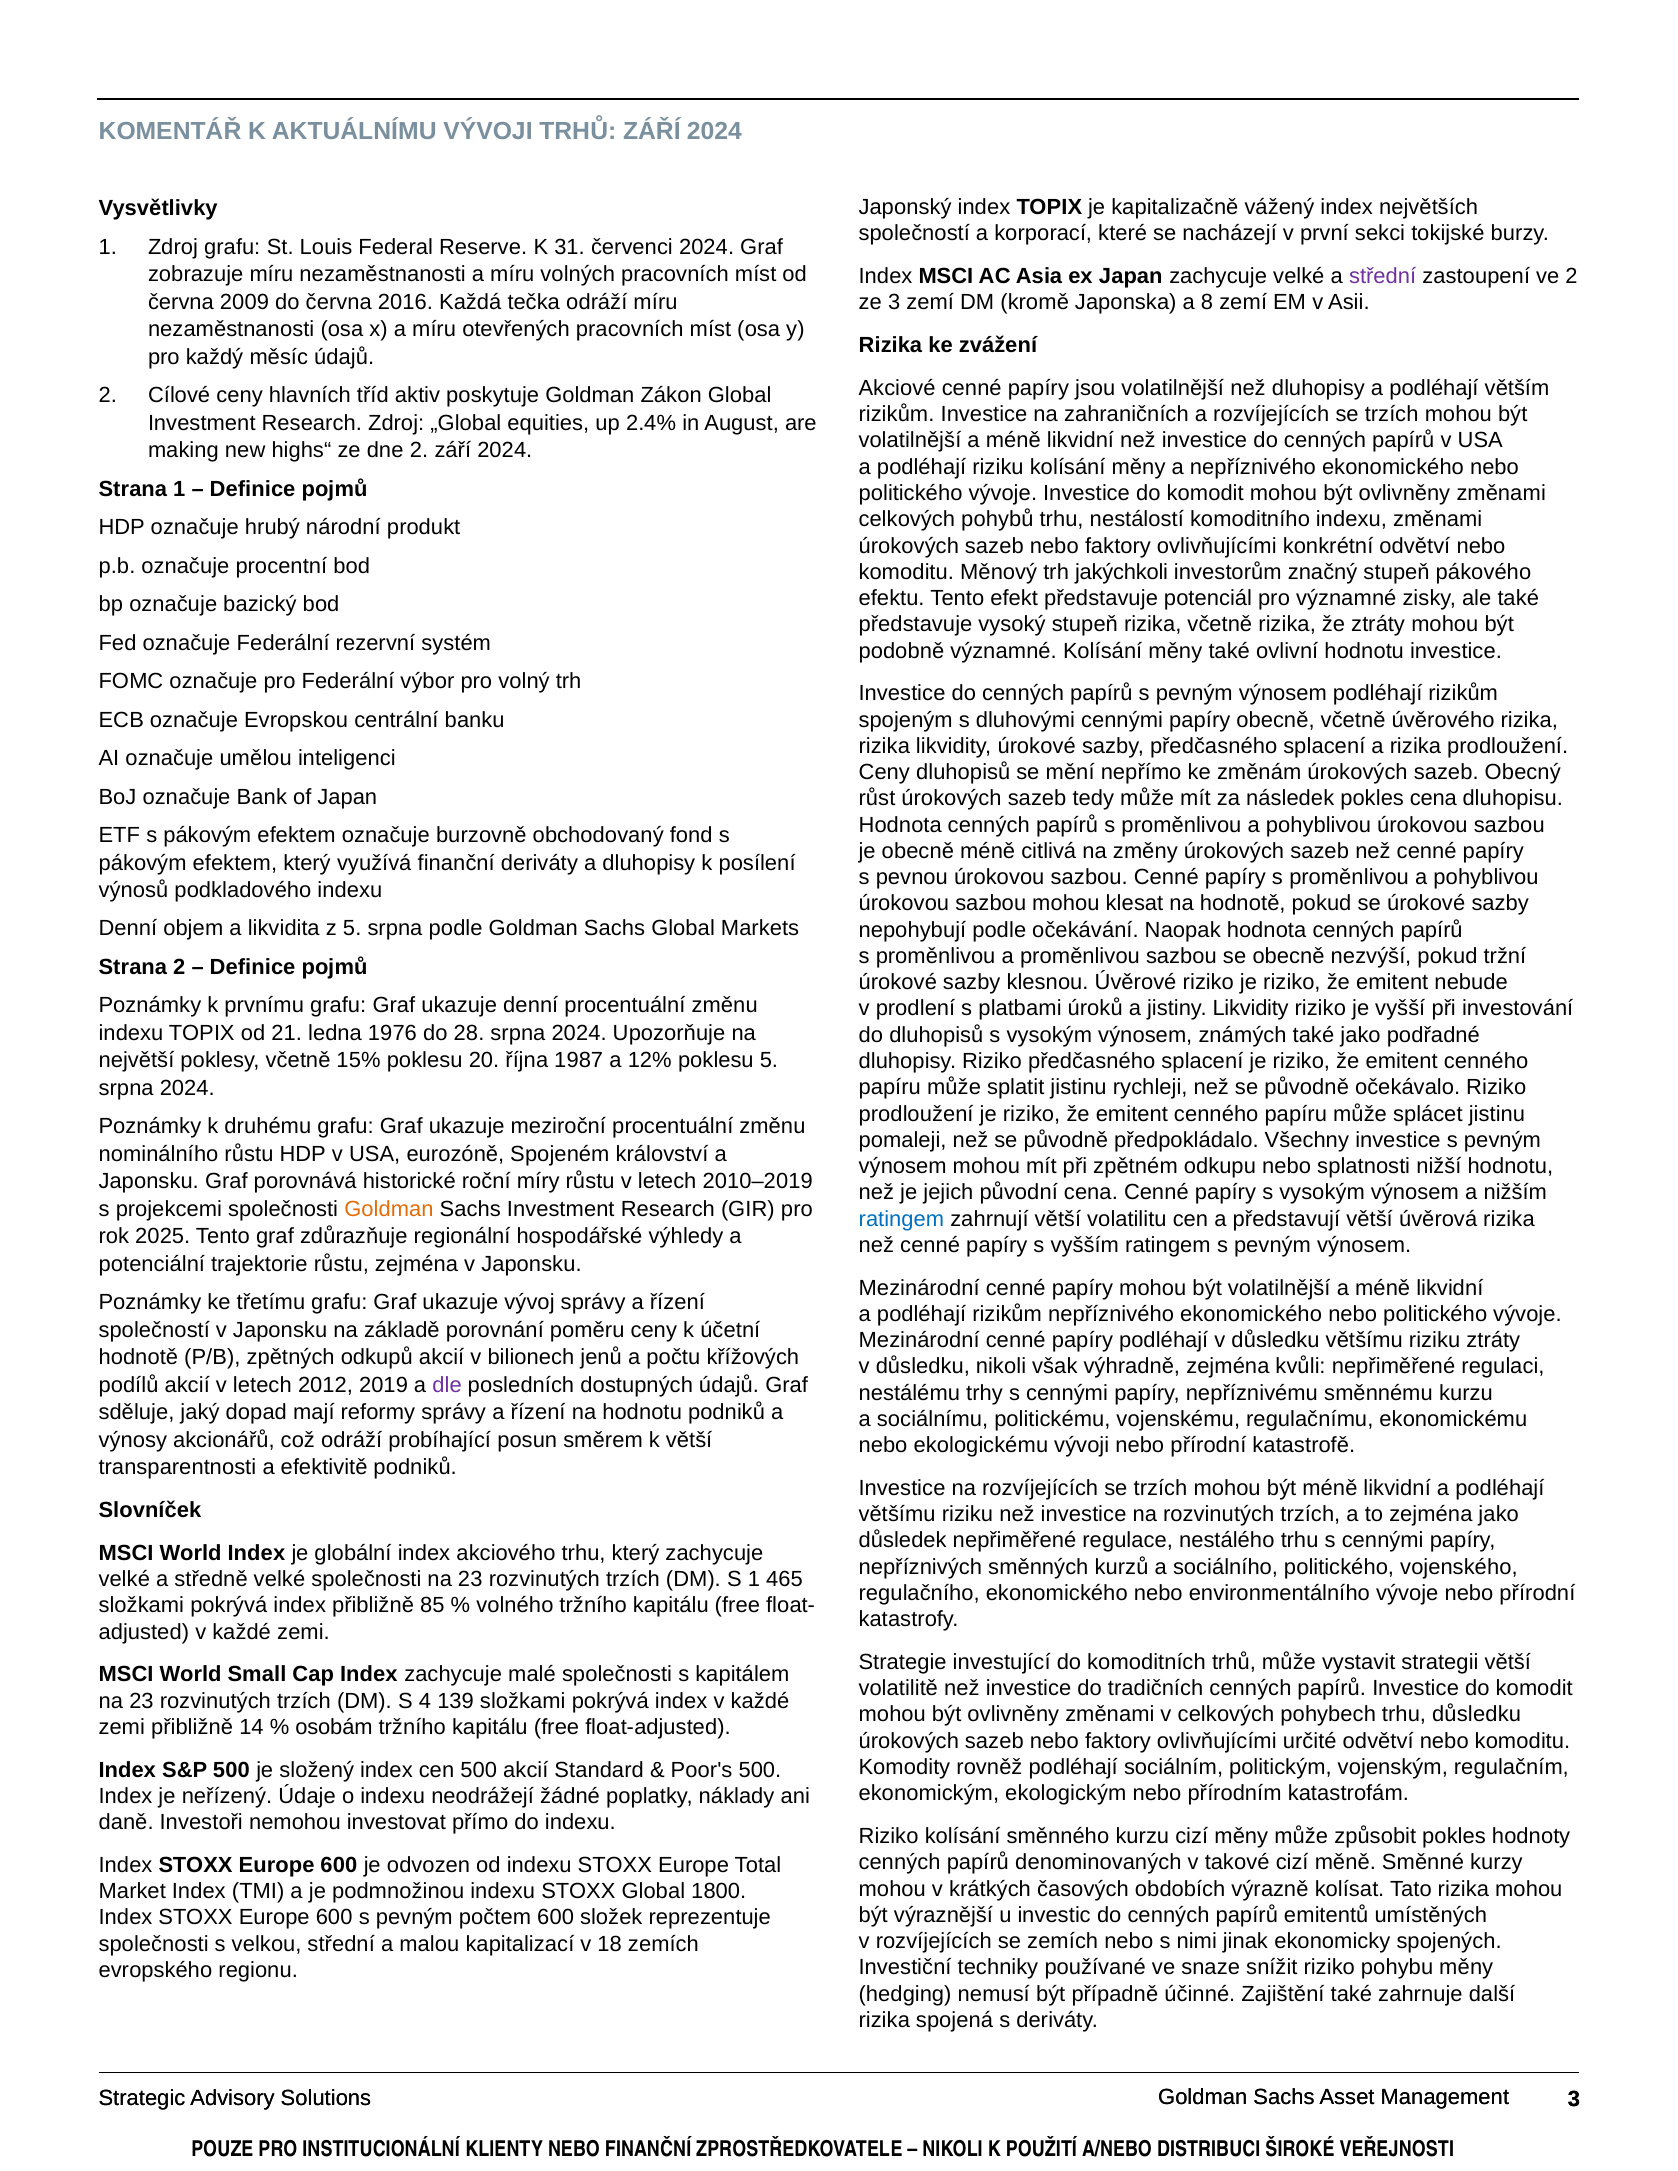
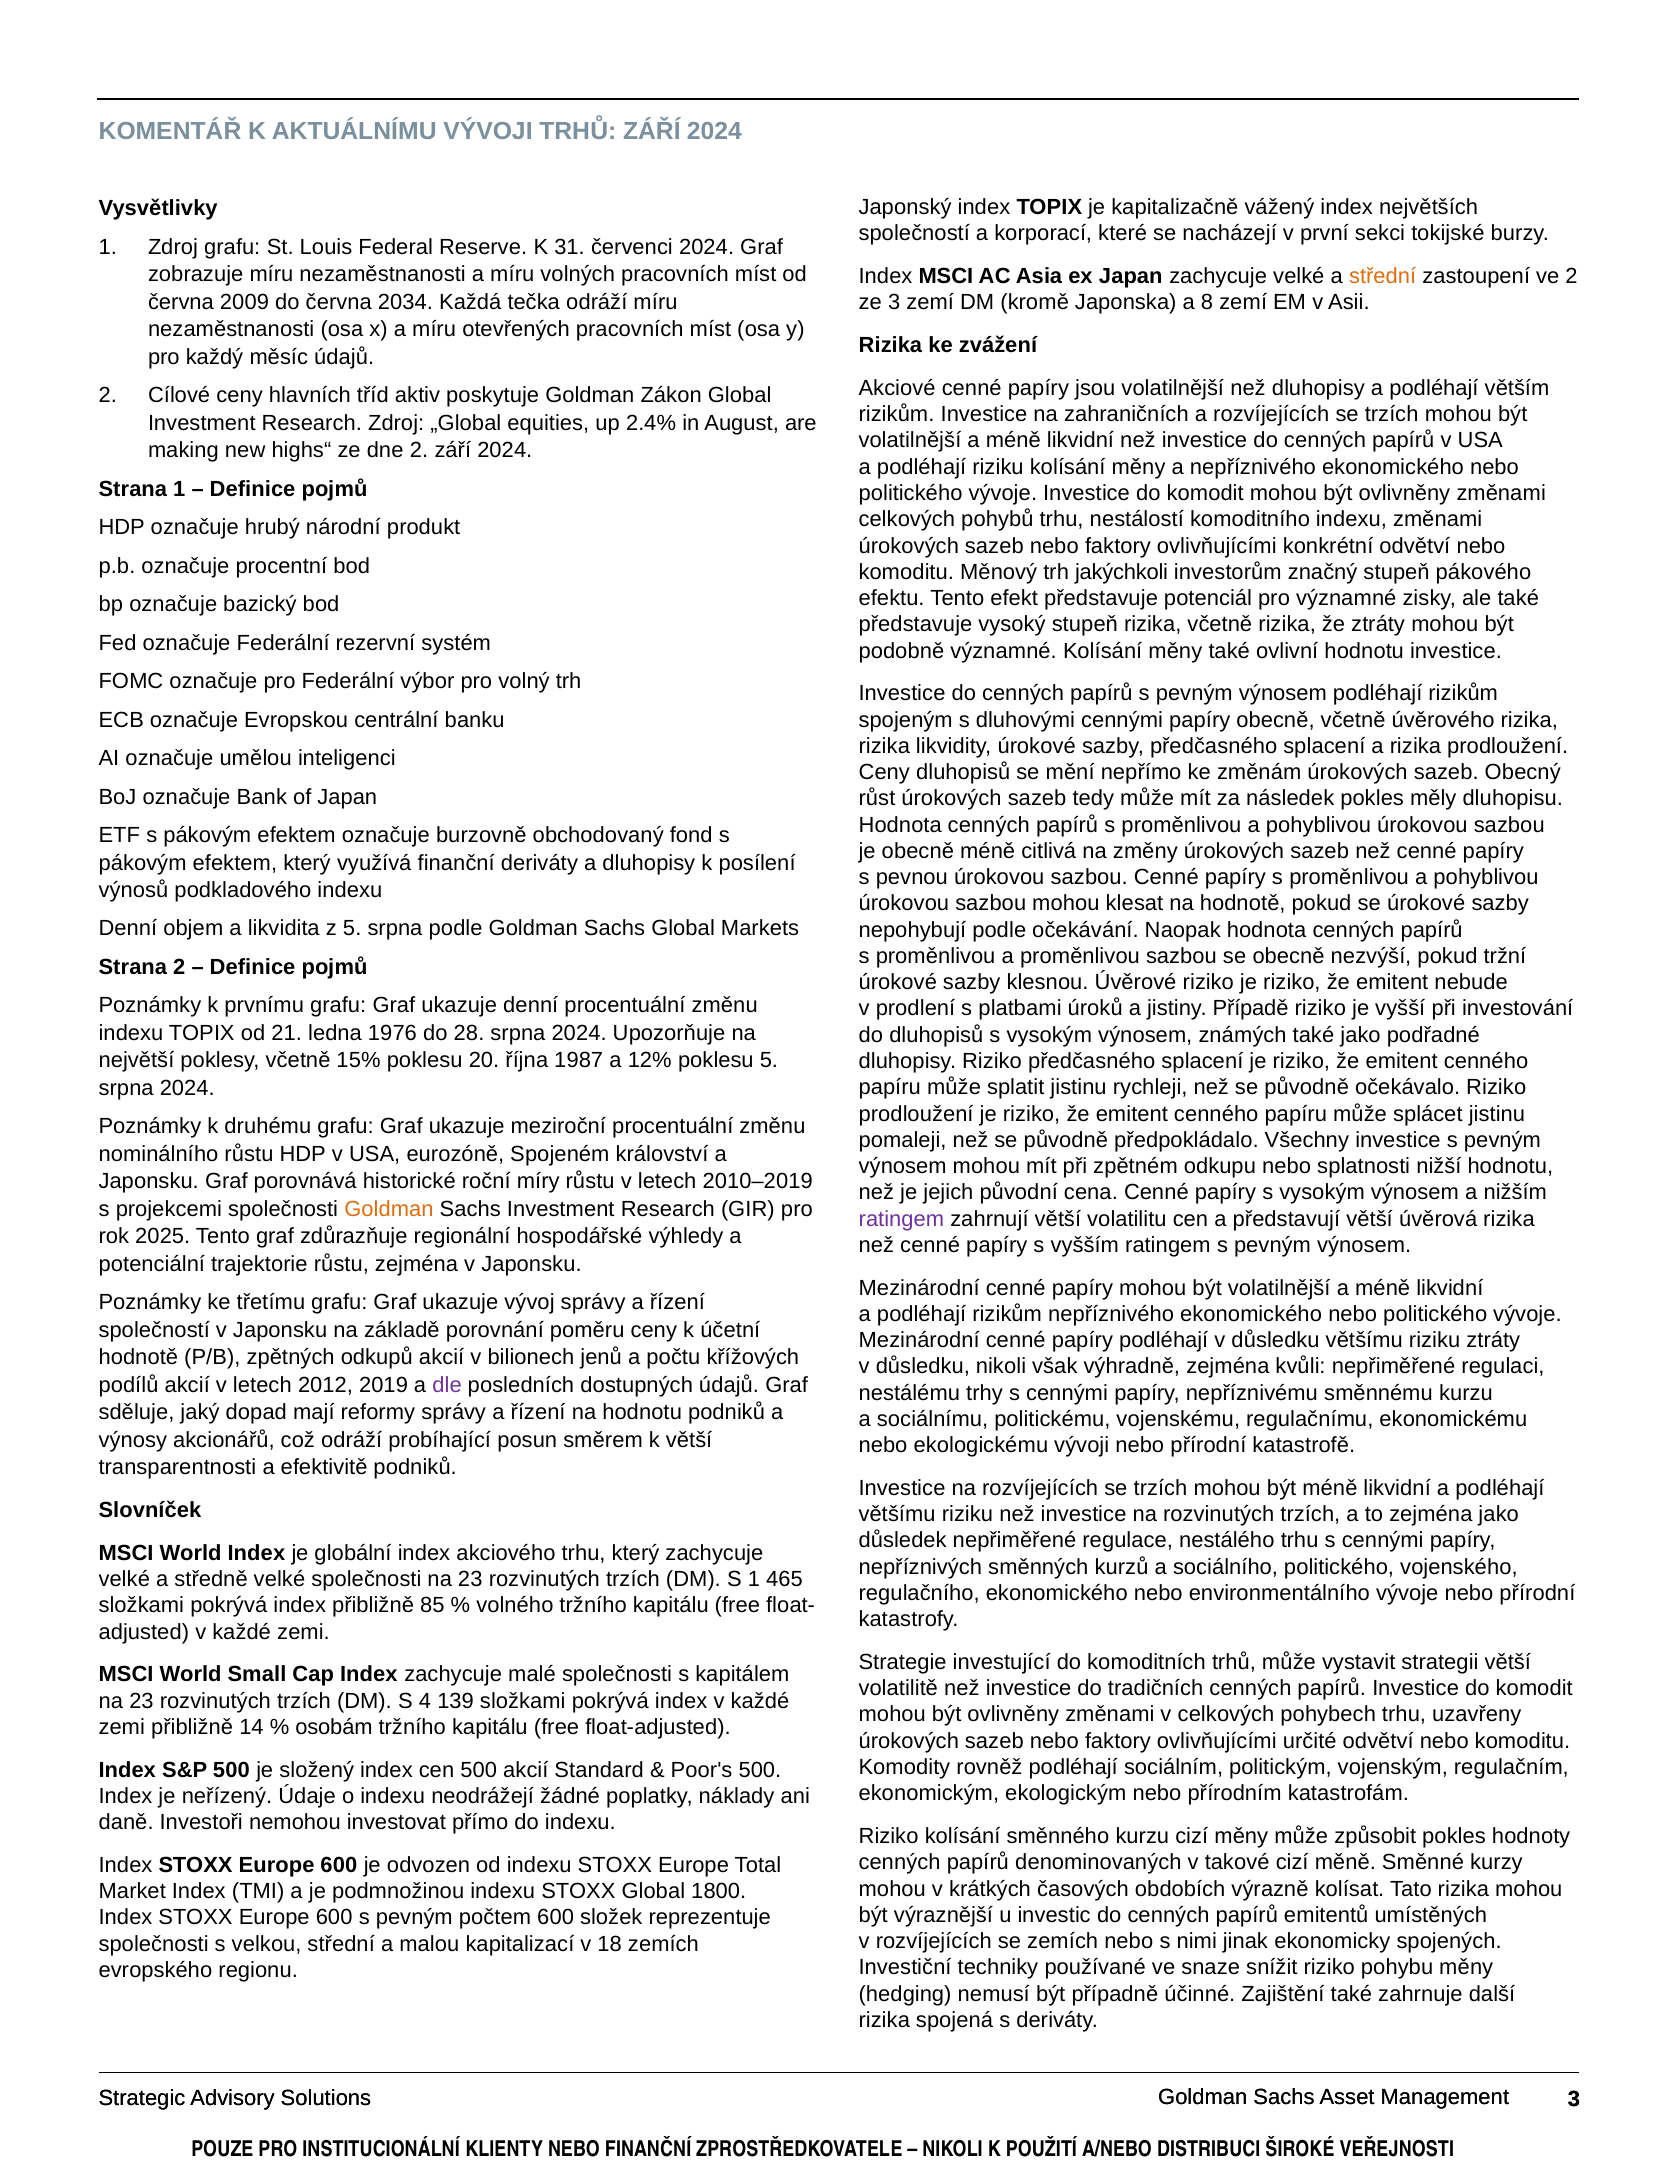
střední at (1383, 277) colour: purple -> orange
2016: 2016 -> 2034
pokles cena: cena -> měly
jistiny Likvidity: Likvidity -> Případě
ratingem at (901, 1219) colour: blue -> purple
trhu důsledku: důsledku -> uzavřeny
